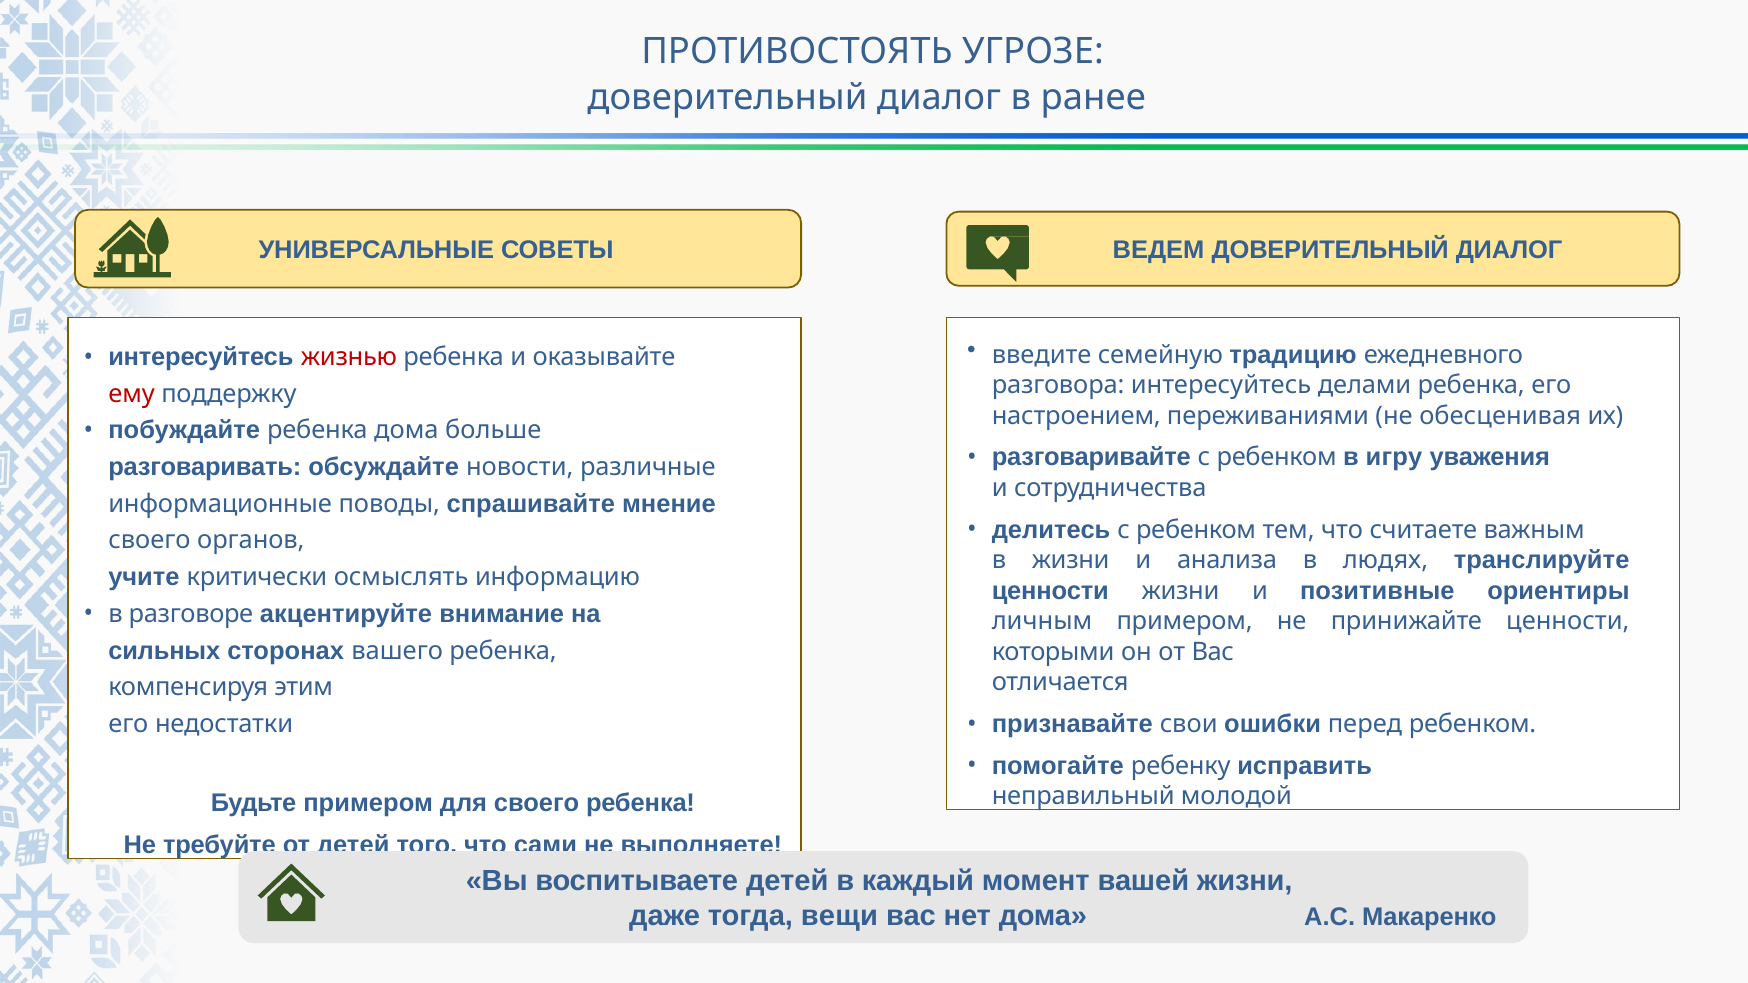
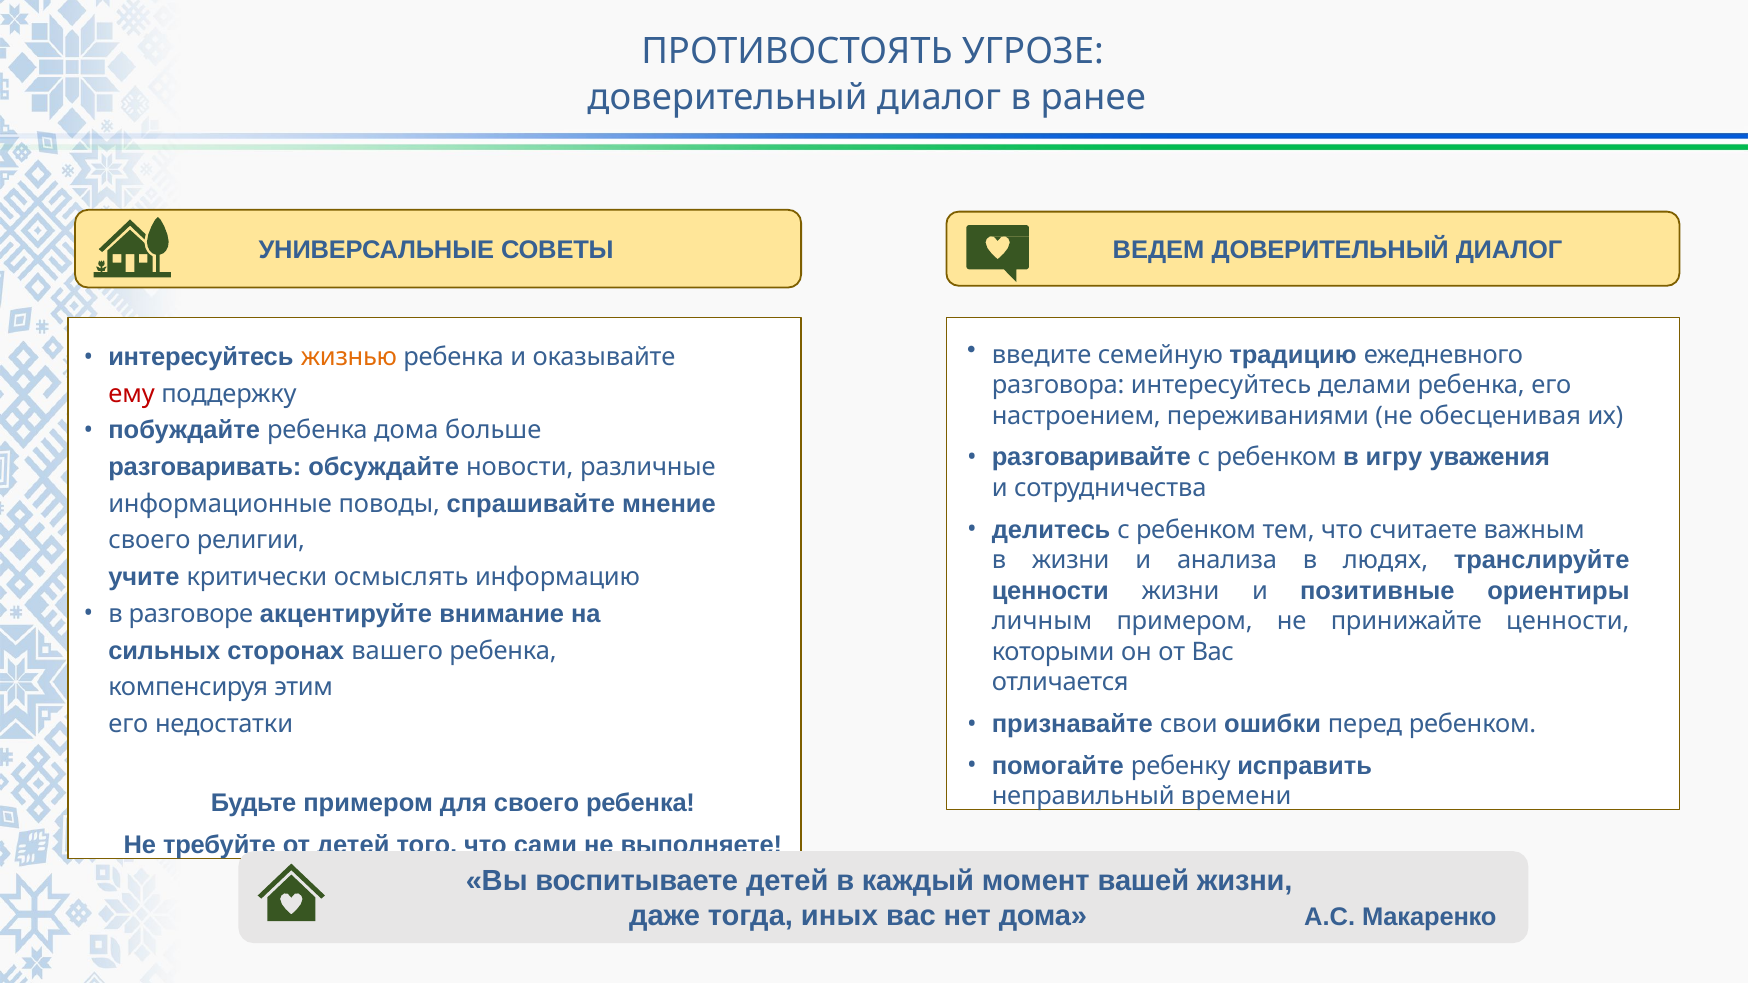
жизнью colour: red -> orange
органов: органов -> религии
молодой: молодой -> времени
вещи: вещи -> иных
